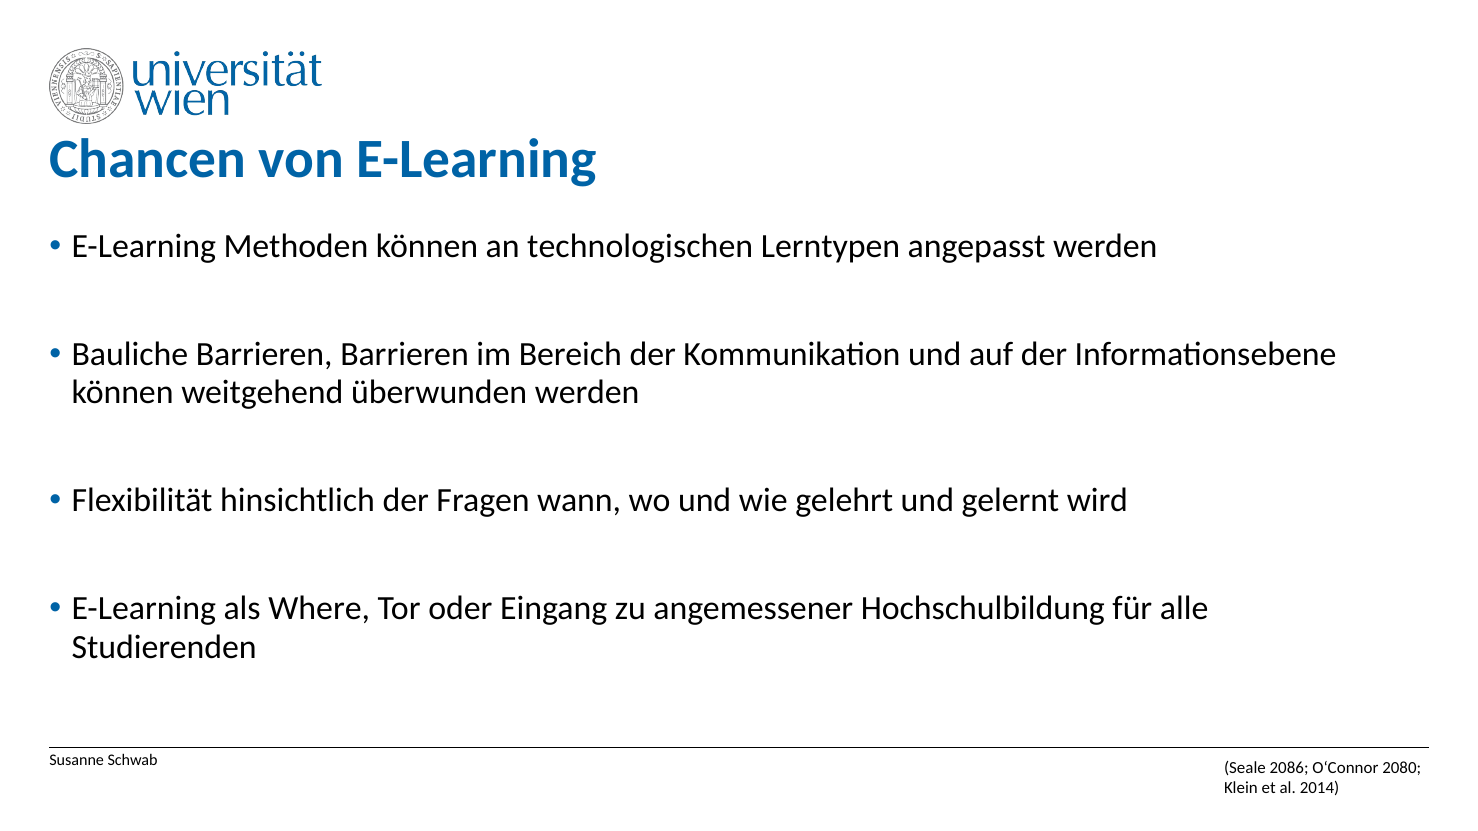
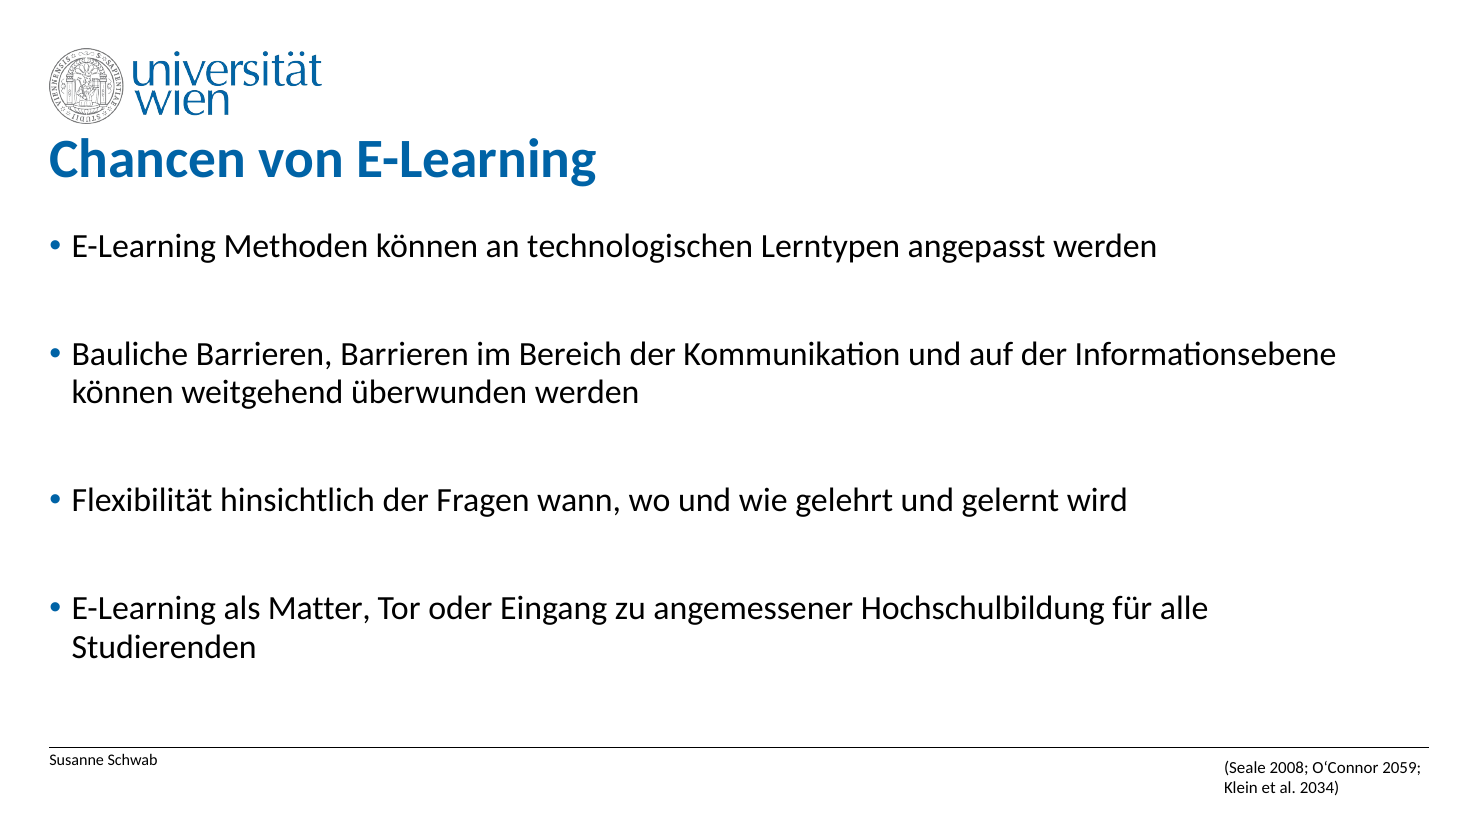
Where: Where -> Matter
2086: 2086 -> 2008
2080: 2080 -> 2059
2014: 2014 -> 2034
